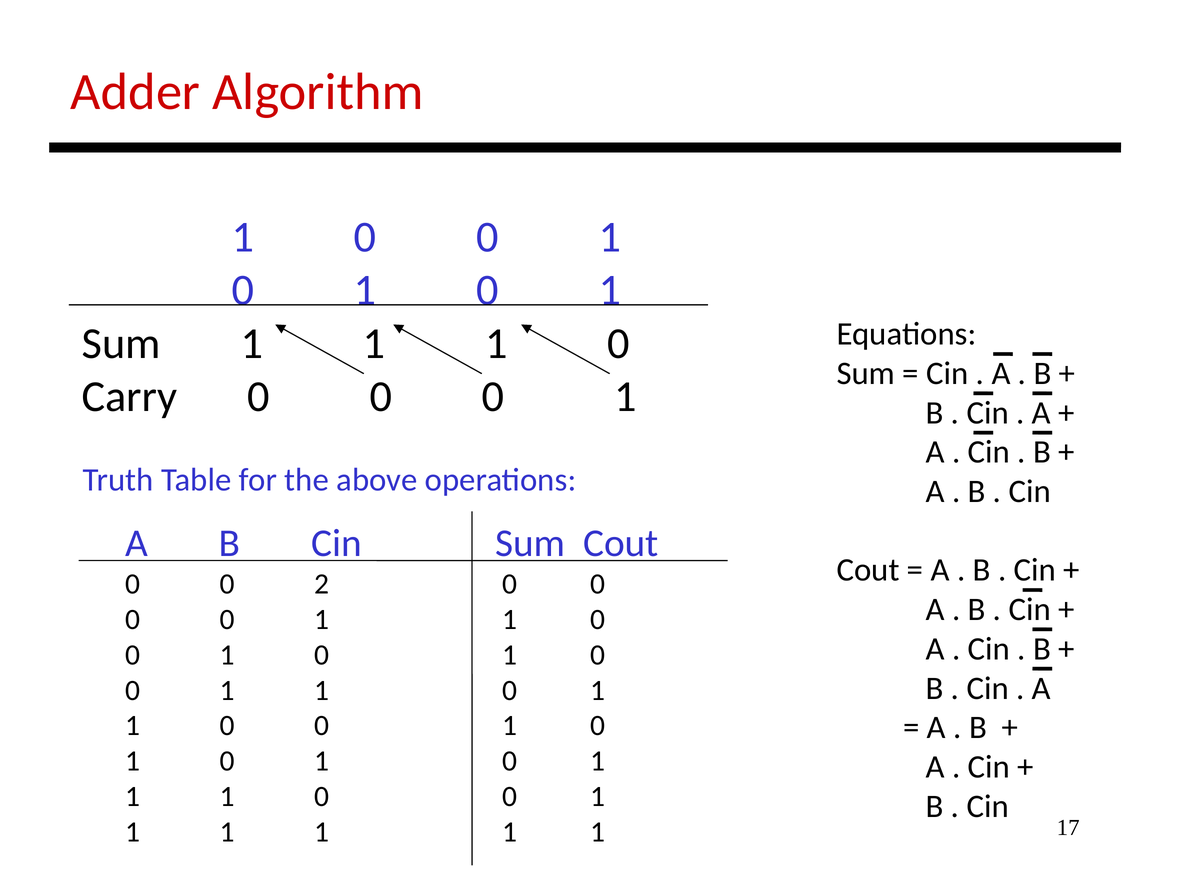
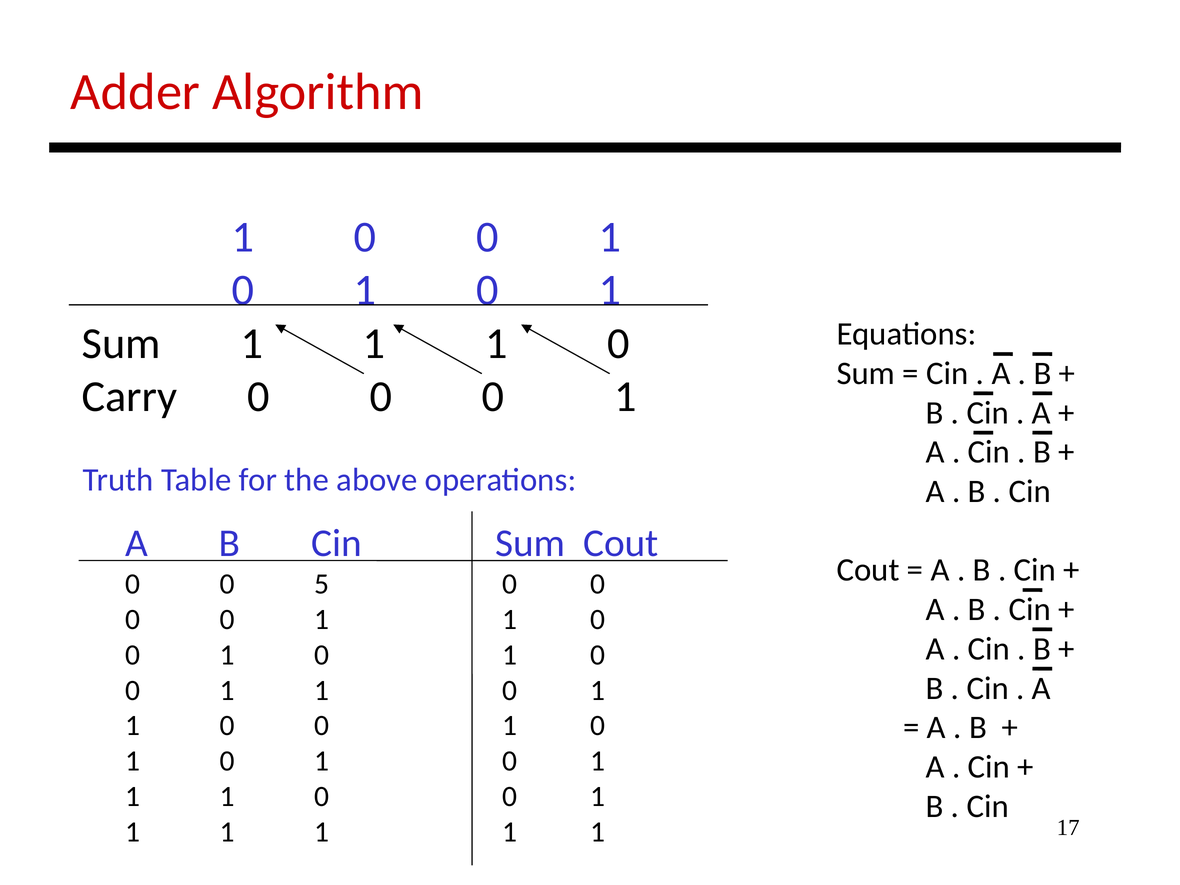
2: 2 -> 5
